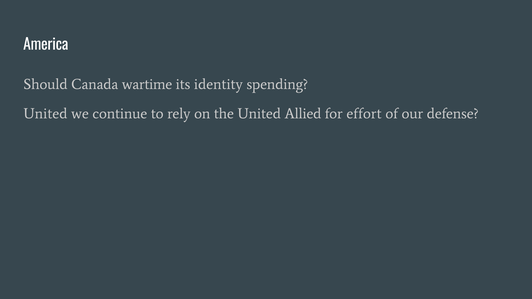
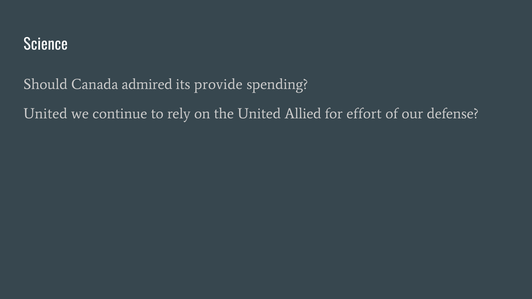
America: America -> Science
wartime: wartime -> admired
identity: identity -> provide
